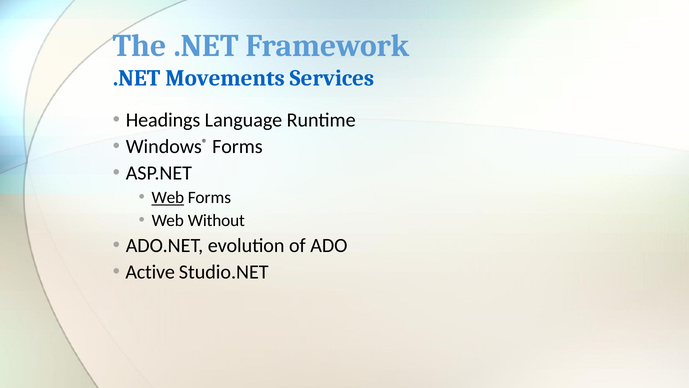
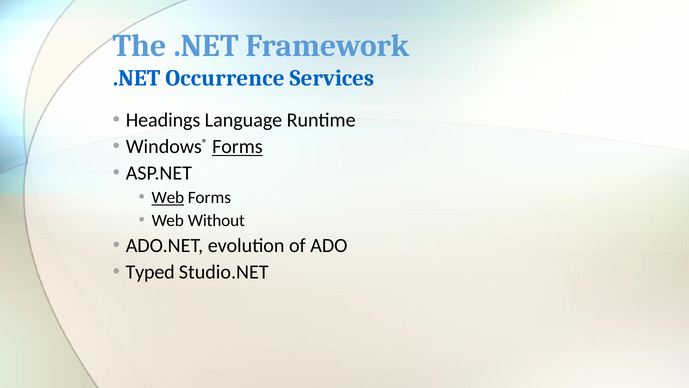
Movements: Movements -> Occurrence
Forms at (237, 147) underline: none -> present
Active: Active -> Typed
